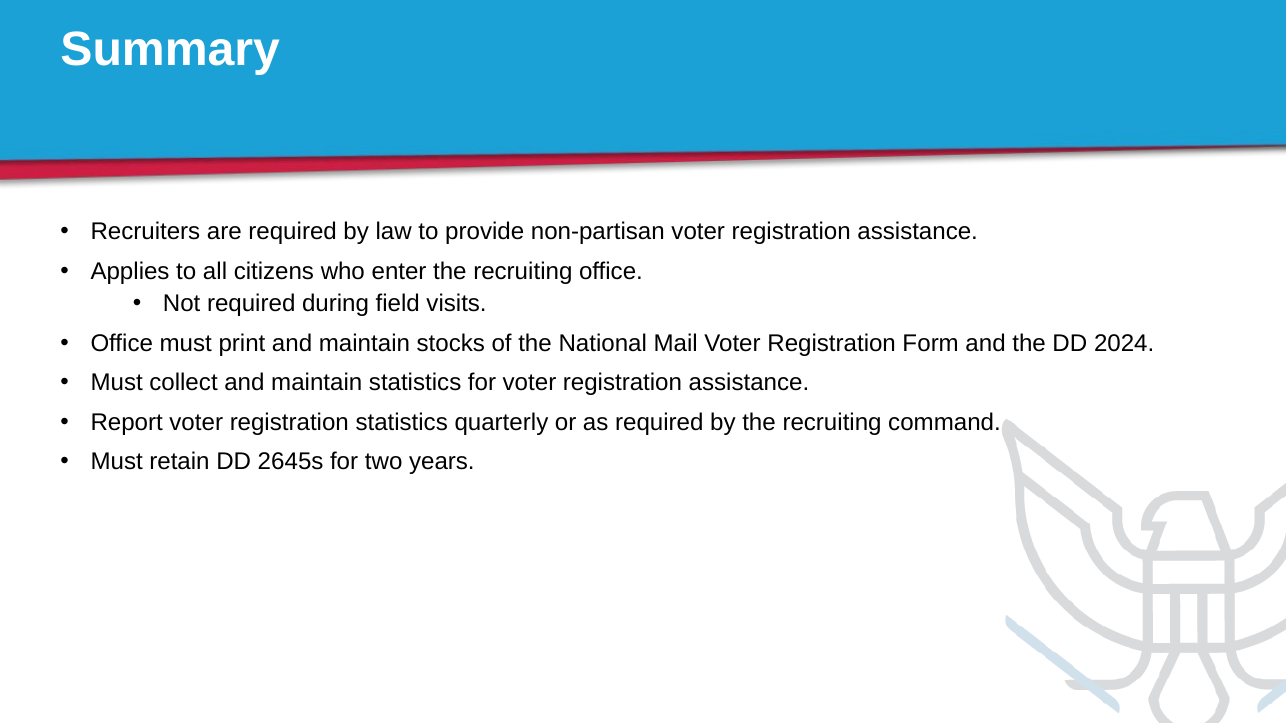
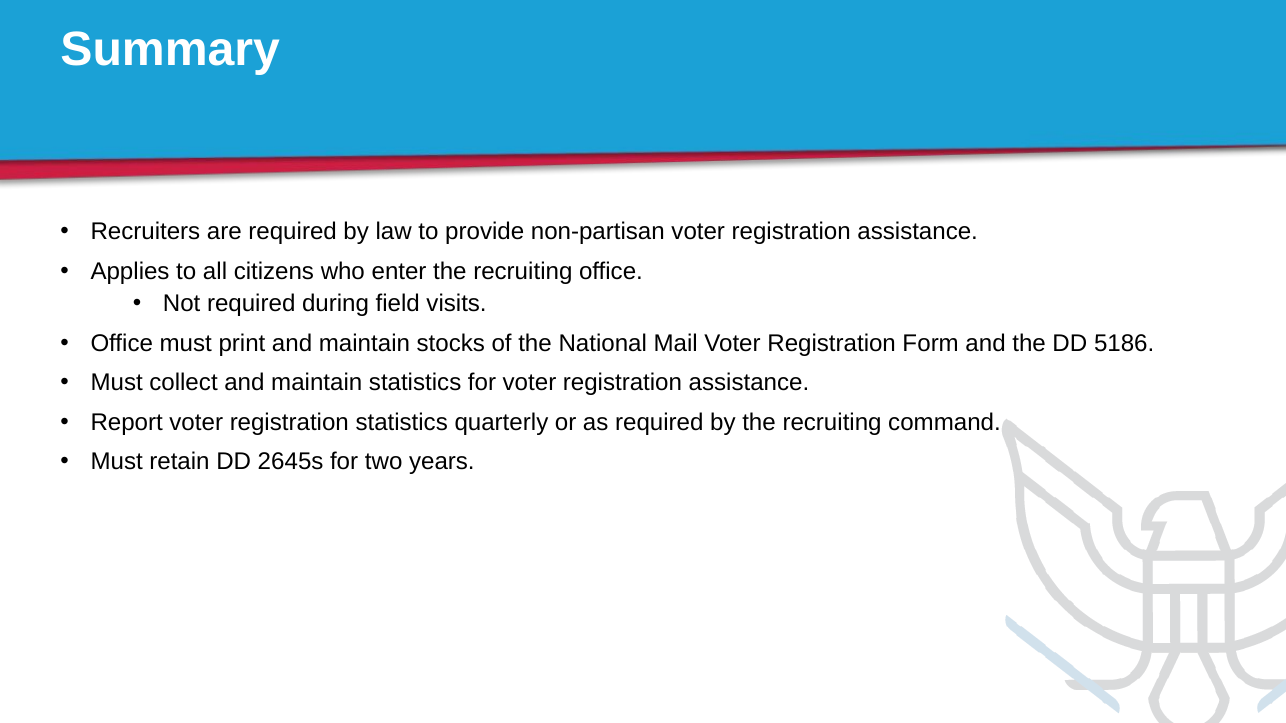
2024: 2024 -> 5186
